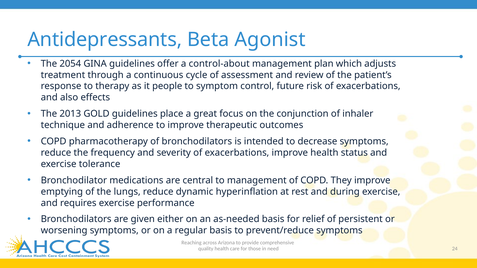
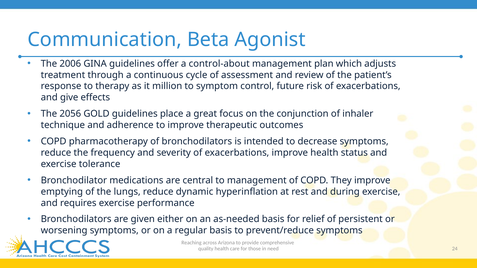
Antidepressants: Antidepressants -> Communication
2054: 2054 -> 2006
people: people -> million
also: also -> give
2013: 2013 -> 2056
